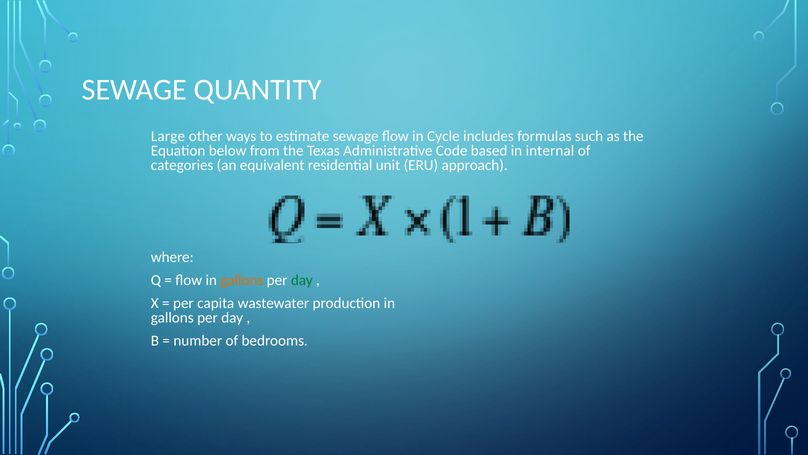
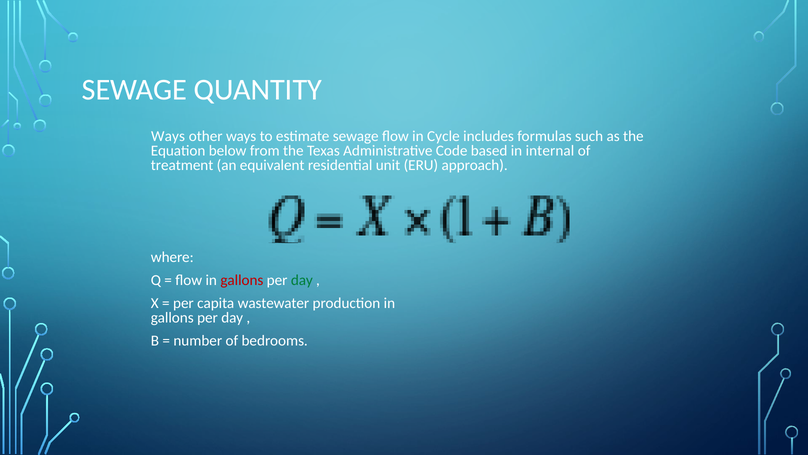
Large at (168, 136): Large -> Ways
categories: categories -> treatment
gallons at (242, 280) colour: orange -> red
